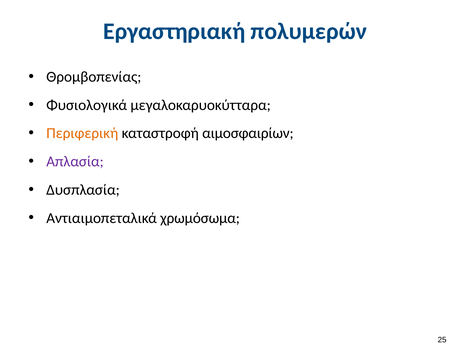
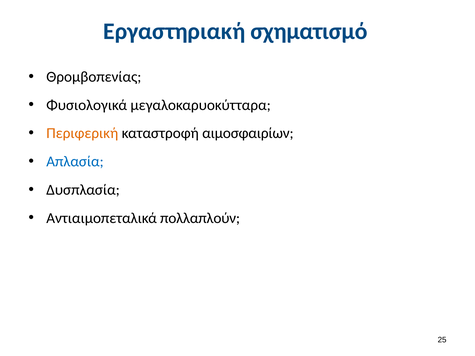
πολυμερών: πολυμερών -> σχηματισμό
Απλασία colour: purple -> blue
χρωμόσωμα: χρωμόσωμα -> πολλαπλούν
